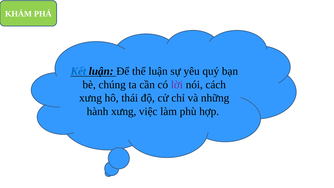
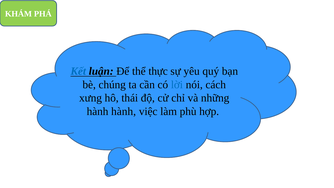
thể luận: luận -> thực
lời colour: purple -> blue
hành xưng: xưng -> hành
